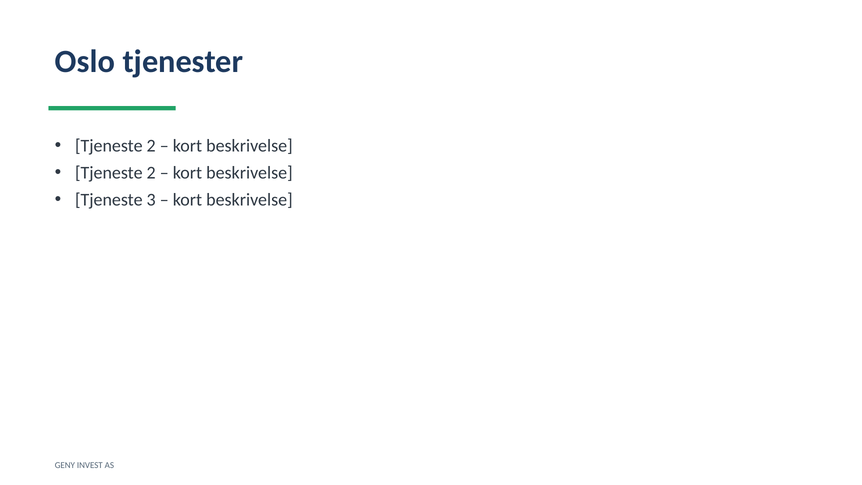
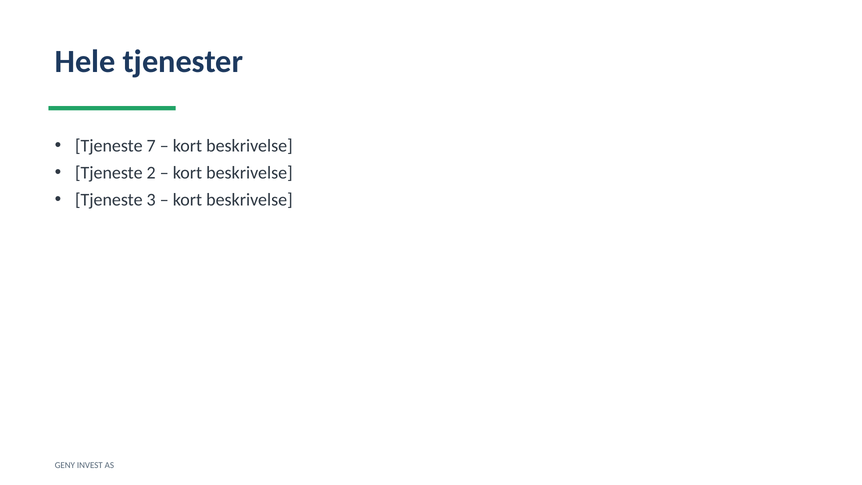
Oslo: Oslo -> Hele
2 at (151, 146): 2 -> 7
